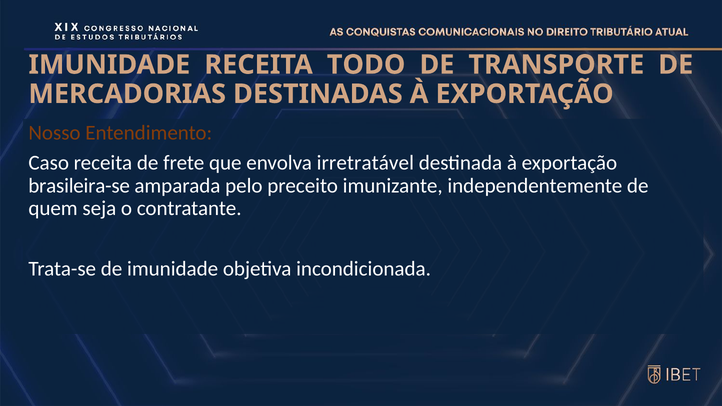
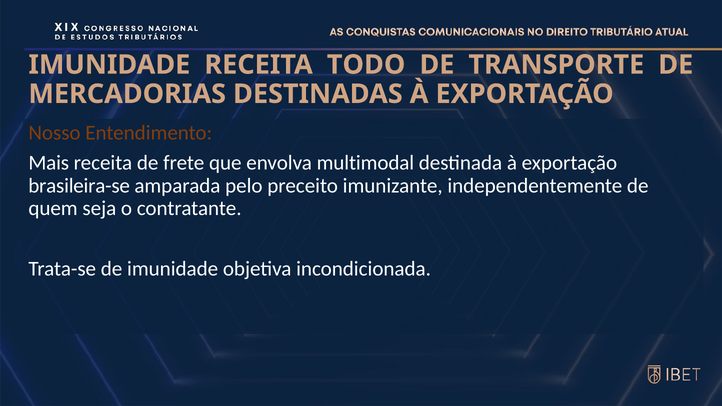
Caso: Caso -> Mais
irretratável: irretratável -> multimodal
